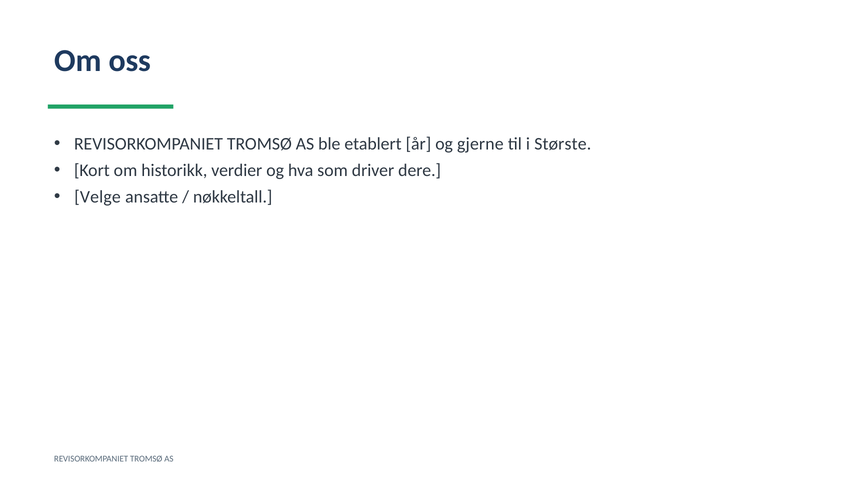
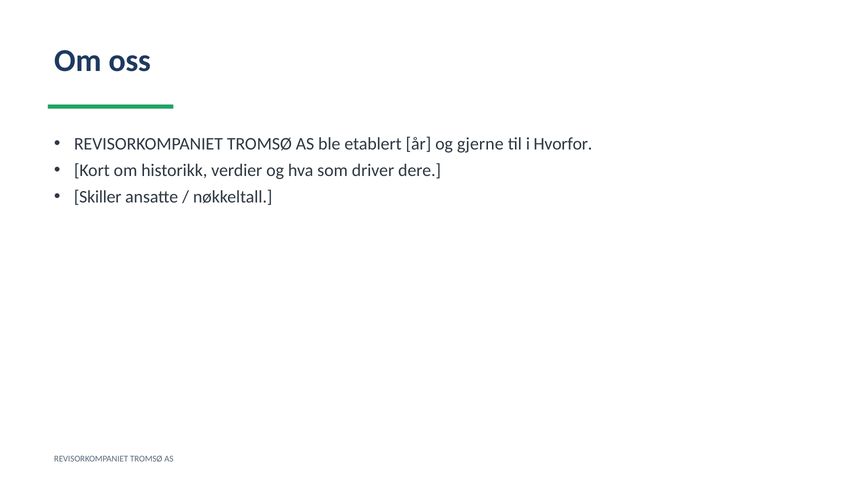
Største: Største -> Hvorfor
Velge: Velge -> Skiller
